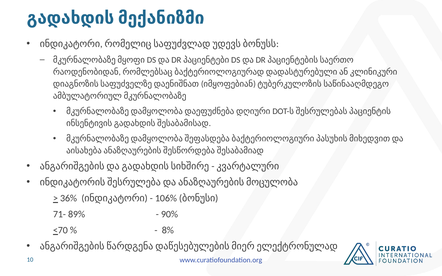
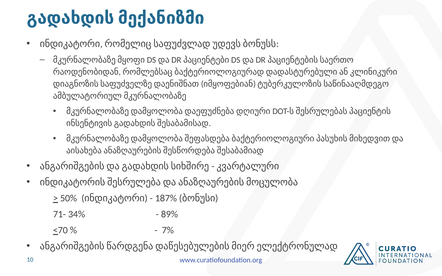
36%: 36% -> 50%
106%: 106% -> 187%
89%: 89% -> 34%
90%: 90% -> 89%
8%: 8% -> 7%
